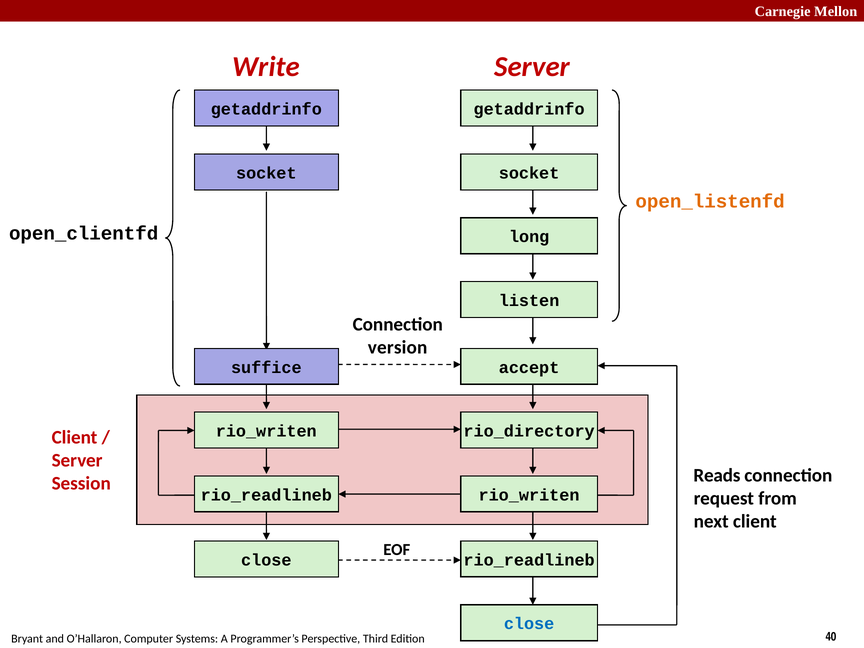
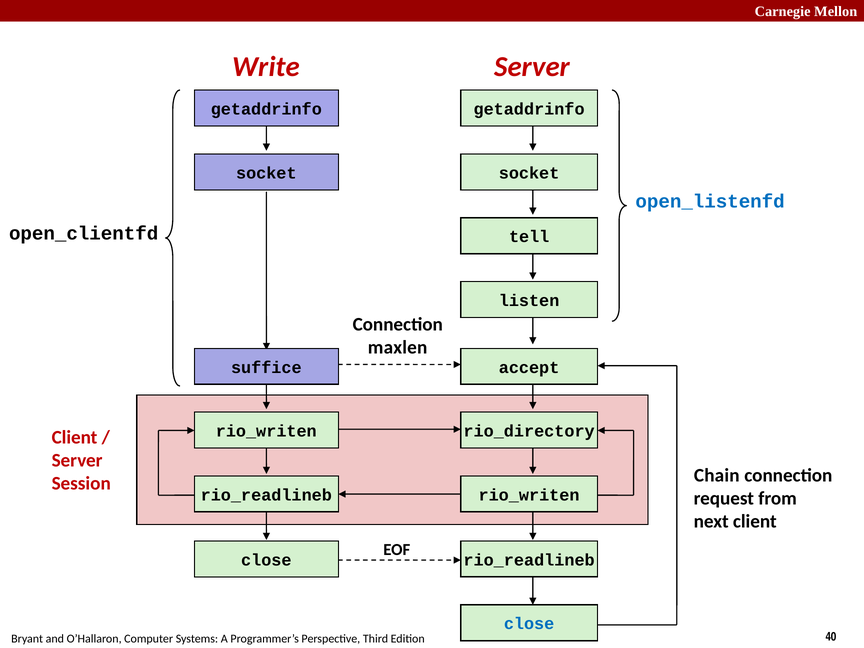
open_listenfd colour: orange -> blue
long: long -> tell
version: version -> maxlen
Reads: Reads -> Chain
